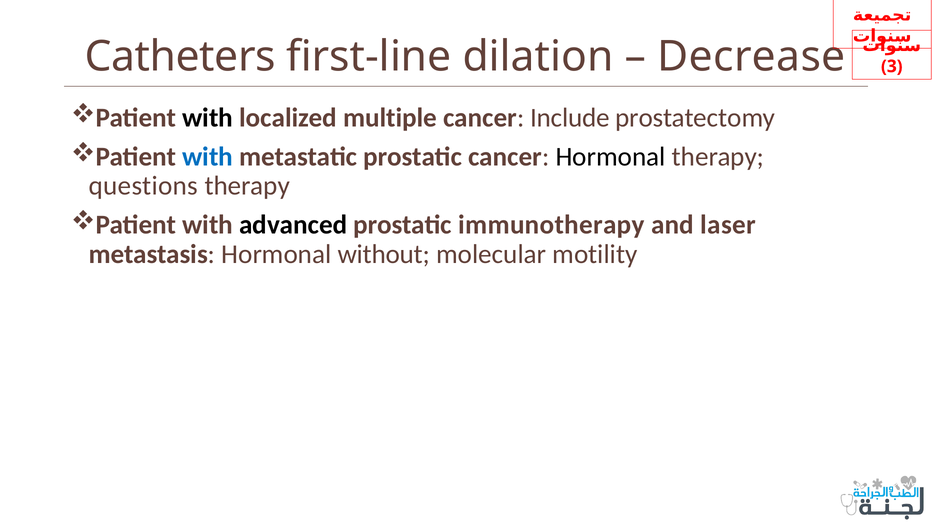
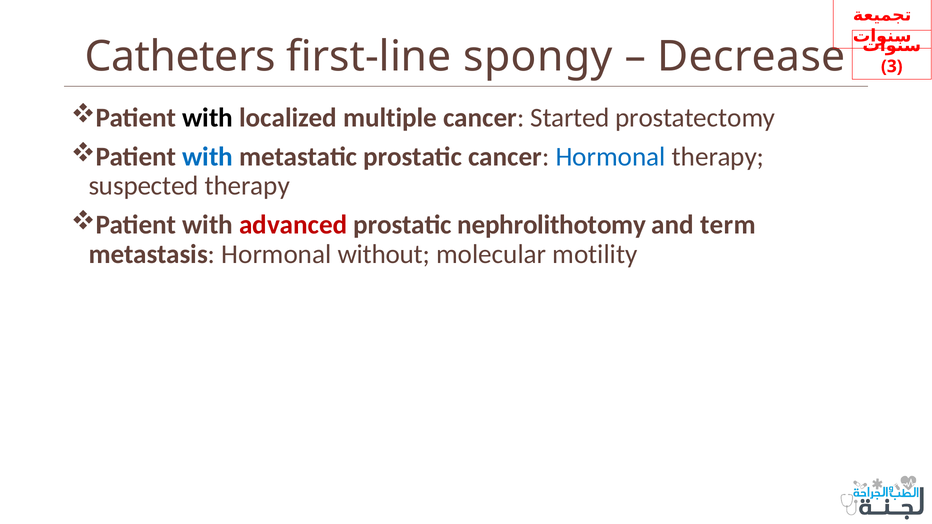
dilation: dilation -> spongy
Include: Include -> Started
Hormonal at (611, 157) colour: black -> blue
questions: questions -> suspected
advanced colour: black -> red
immunotherapy: immunotherapy -> nephrolithotomy
laser: laser -> term
